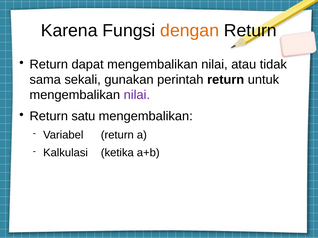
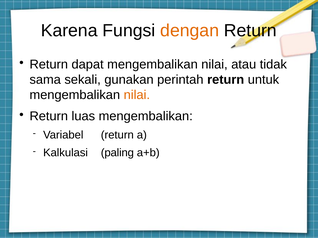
nilai at (137, 95) colour: purple -> orange
satu: satu -> luas
ketika: ketika -> paling
